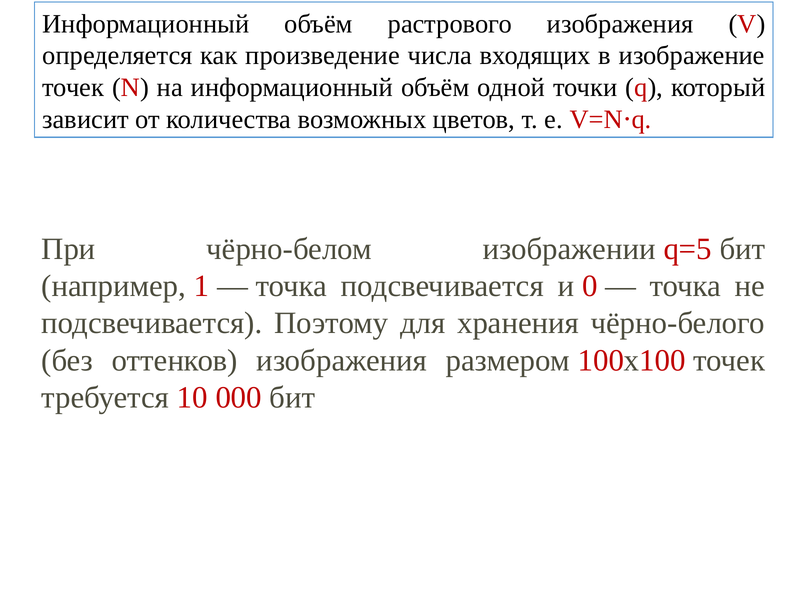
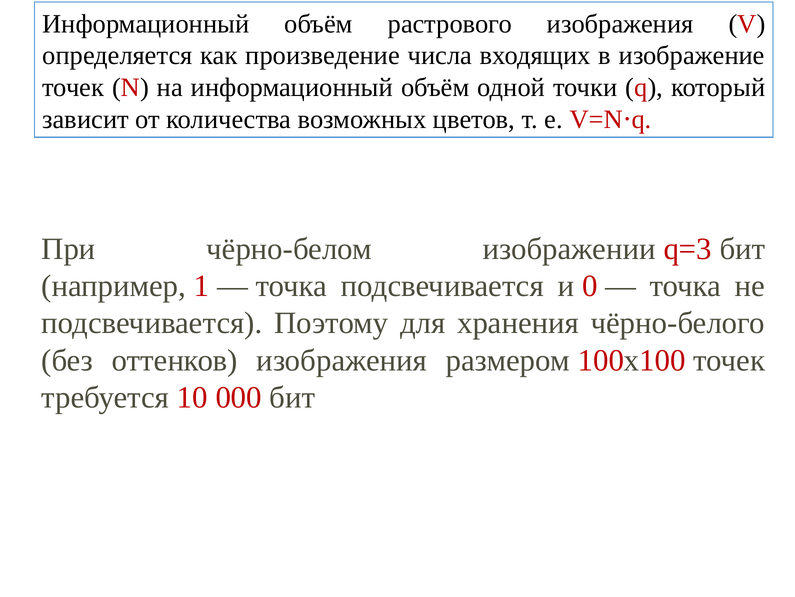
q=5: q=5 -> q=3
